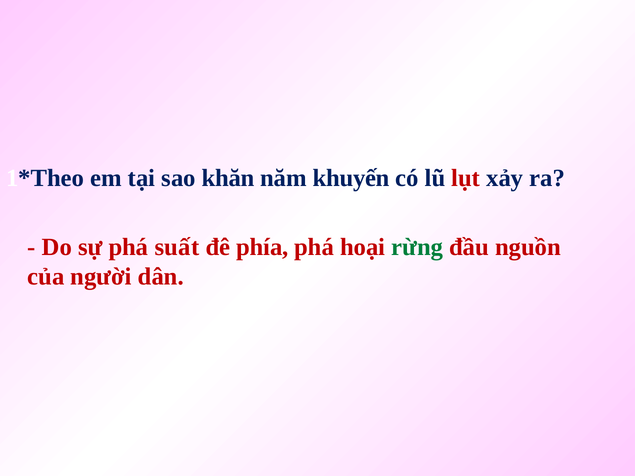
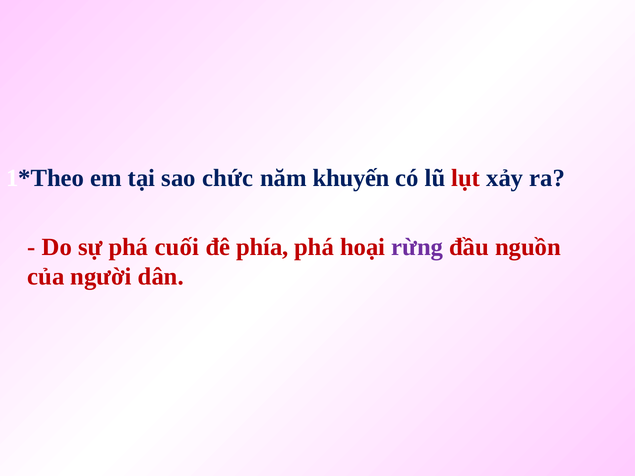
khăn: khăn -> chức
suất: suất -> cuối
rừng colour: green -> purple
